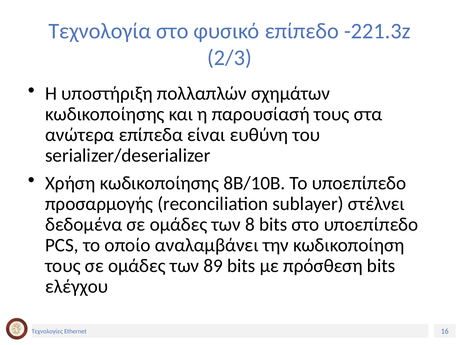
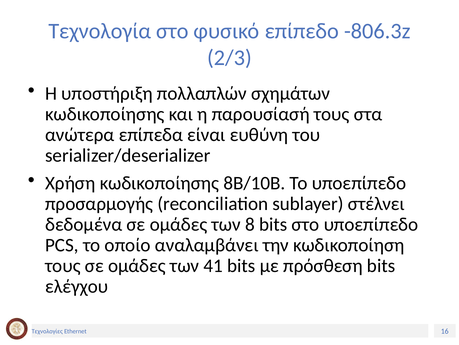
-221.3z: -221.3z -> -806.3z
89: 89 -> 41
